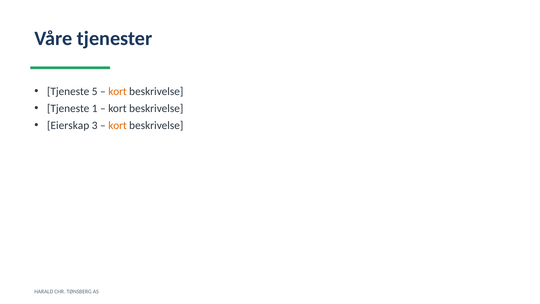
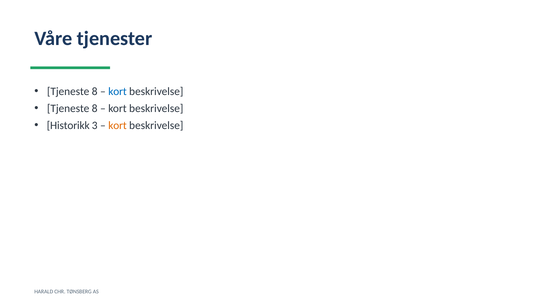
5 at (95, 91): 5 -> 8
kort at (117, 91) colour: orange -> blue
1 at (95, 108): 1 -> 8
Eierskap: Eierskap -> Historikk
